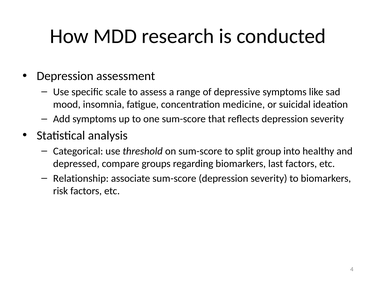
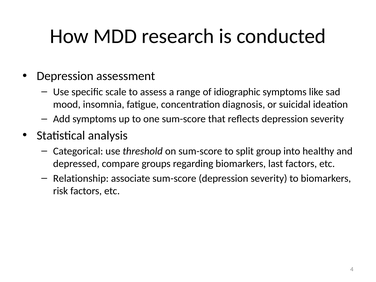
depressive: depressive -> idiographic
medicine: medicine -> diagnosis
